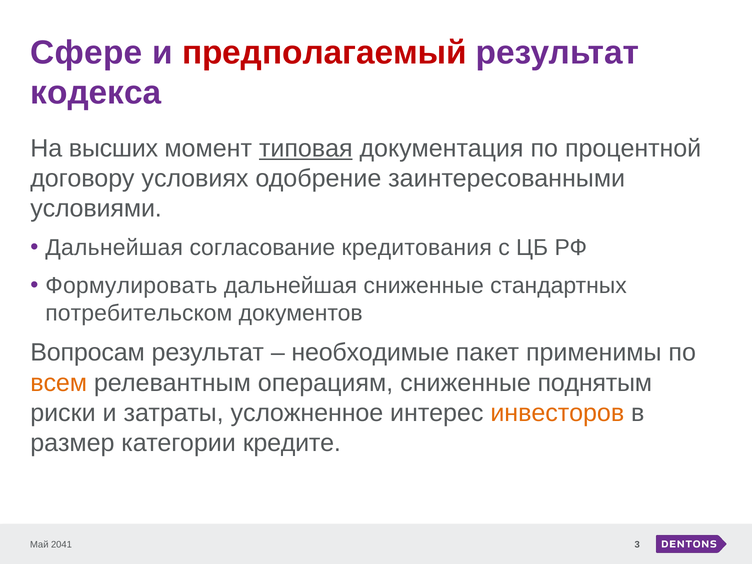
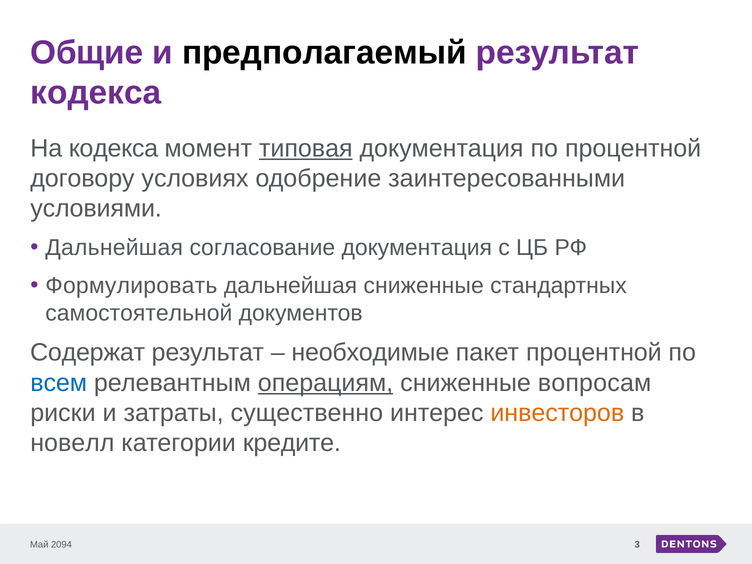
Сфере: Сфере -> Общие
предполагаемый colour: red -> black
На высших: высших -> кодекса
согласование кредитования: кредитования -> документация
потребительском: потребительском -> самостоятельной
Вопросам: Вопросам -> Содержат
пакет применимы: применимы -> процентной
всем colour: orange -> blue
операциям underline: none -> present
поднятым: поднятым -> вопросам
усложненное: усложненное -> существенно
размер: размер -> новелл
2041: 2041 -> 2094
